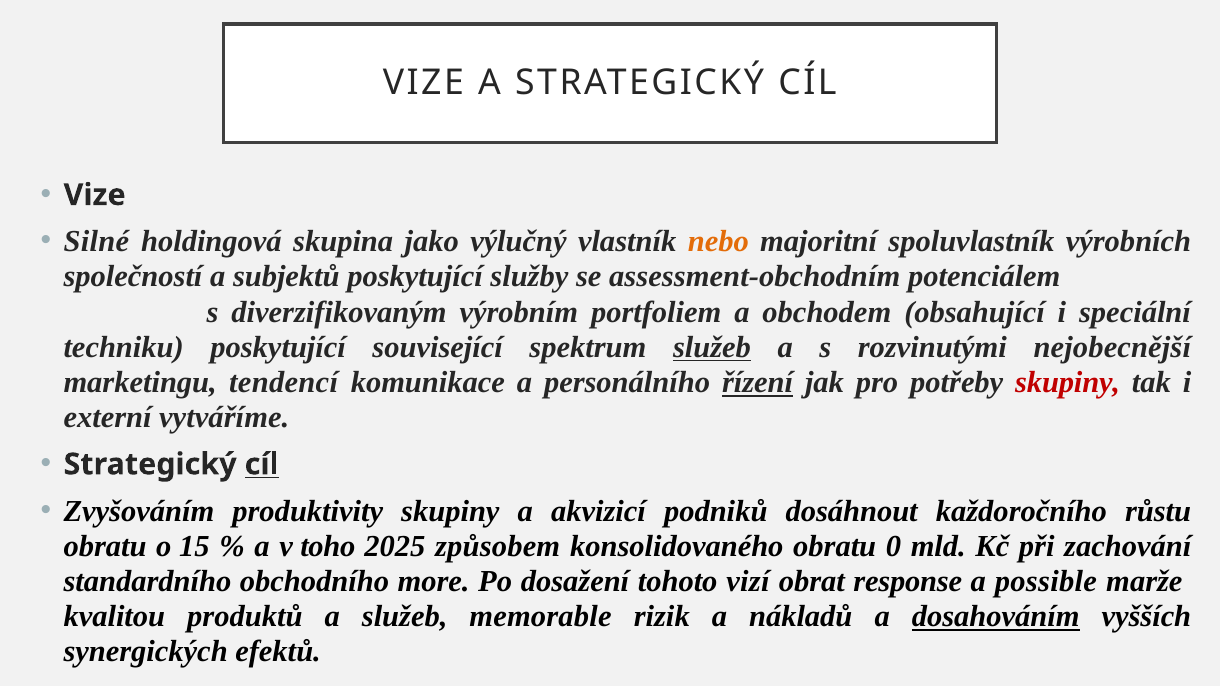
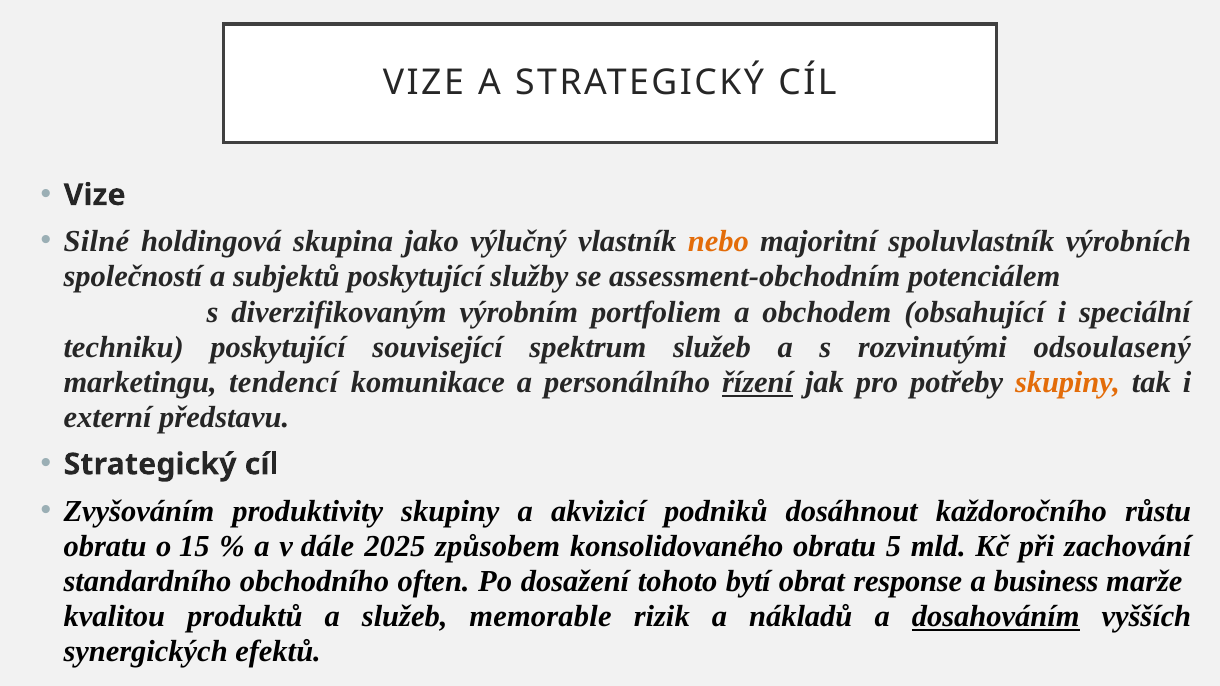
služeb at (712, 347) underline: present -> none
nejobecnější: nejobecnější -> odsoulasený
skupiny at (1068, 383) colour: red -> orange
vytváříme: vytváříme -> představu
cíl at (262, 465) underline: present -> none
toho: toho -> dále
0: 0 -> 5
more: more -> often
vizí: vizí -> bytí
possible: possible -> business
